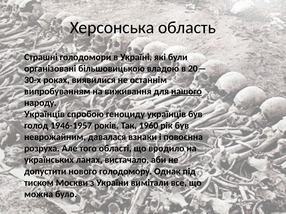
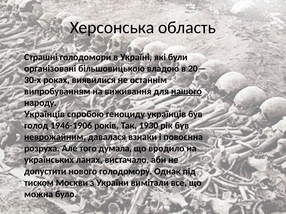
1946-1957: 1946-1957 -> 1946-1906
1960: 1960 -> 1930
неврожайним underline: none -> present
області: області -> думала
